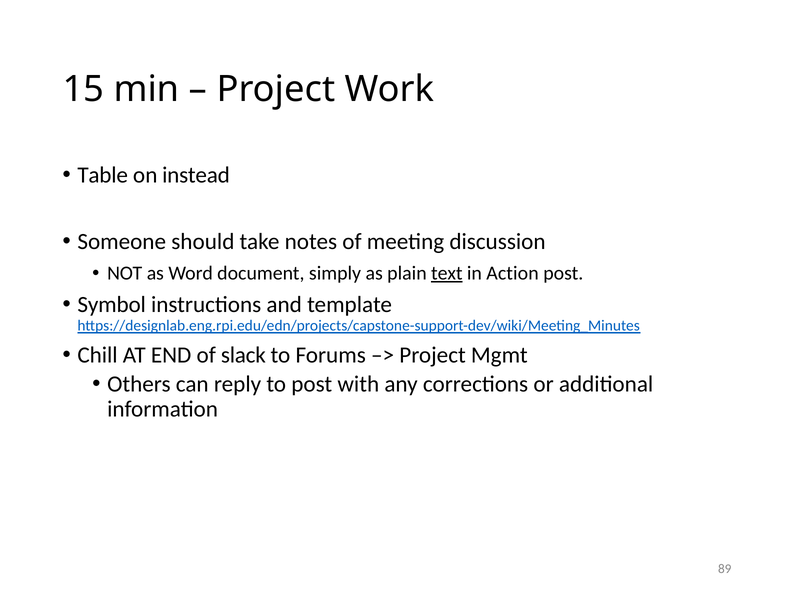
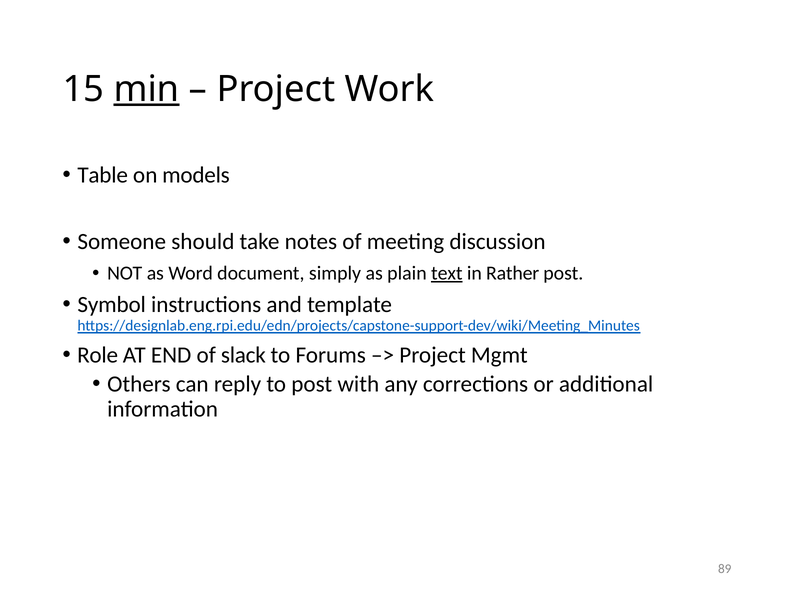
min underline: none -> present
instead: instead -> models
Action: Action -> Rather
Chill: Chill -> Role
